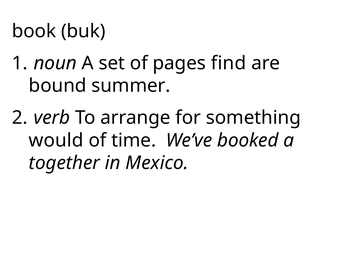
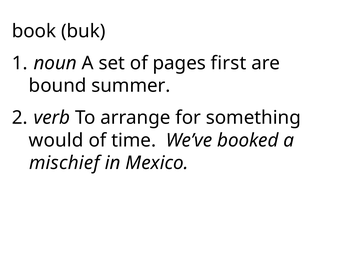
find: find -> first
together: together -> mischief
